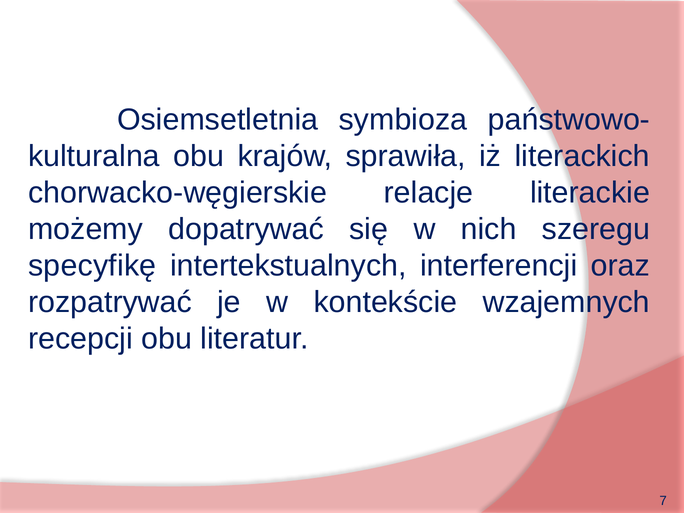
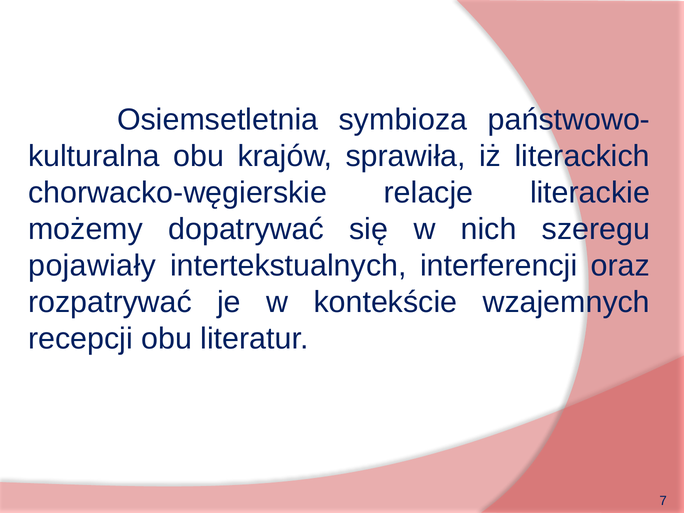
specyfikę: specyfikę -> pojawiały
